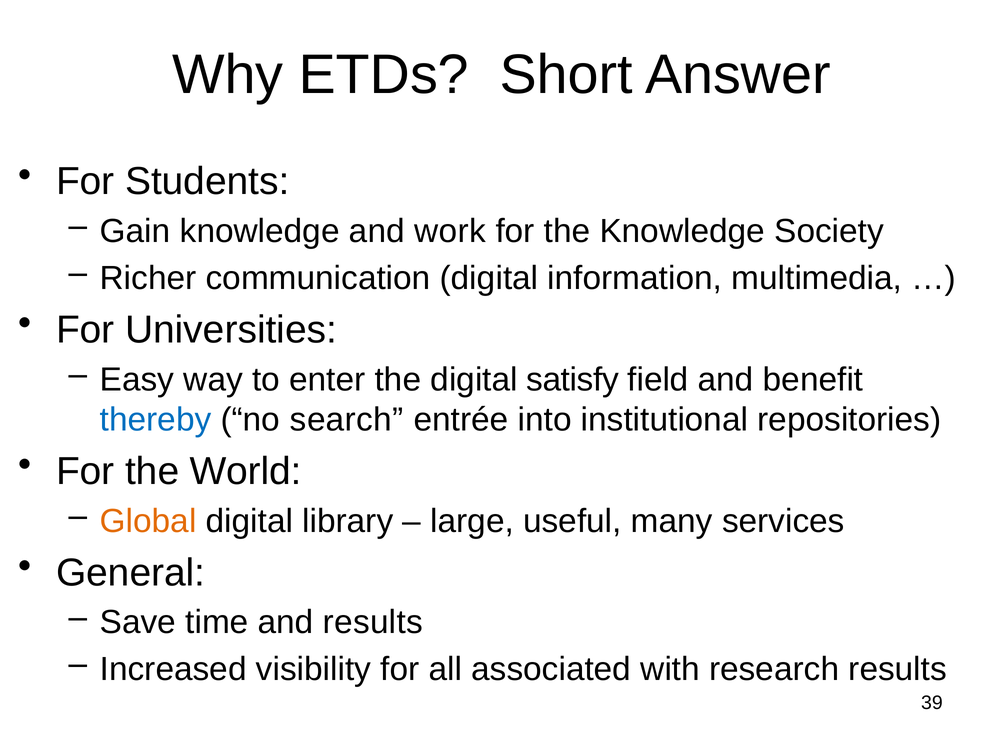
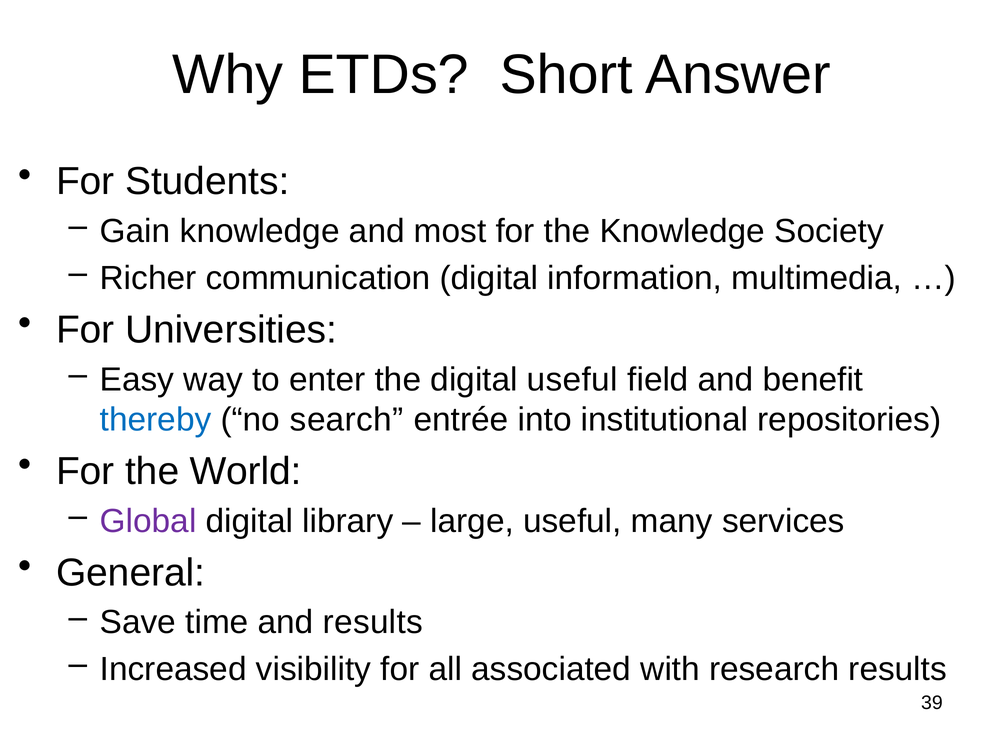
work: work -> most
digital satisfy: satisfy -> useful
Global colour: orange -> purple
